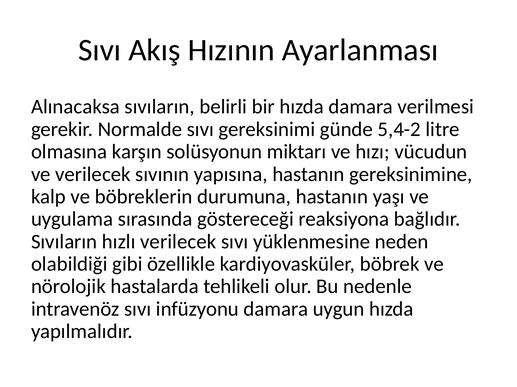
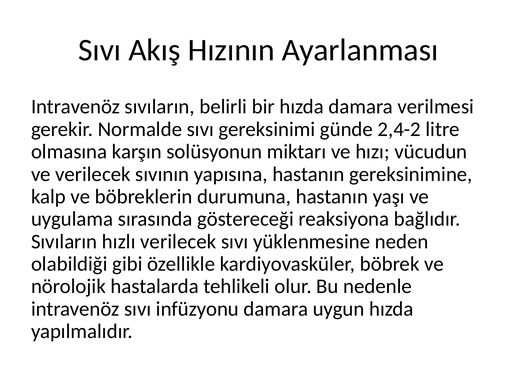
Alınacaksa at (75, 107): Alınacaksa -> Intravenöz
5,4-2: 5,4-2 -> 2,4-2
